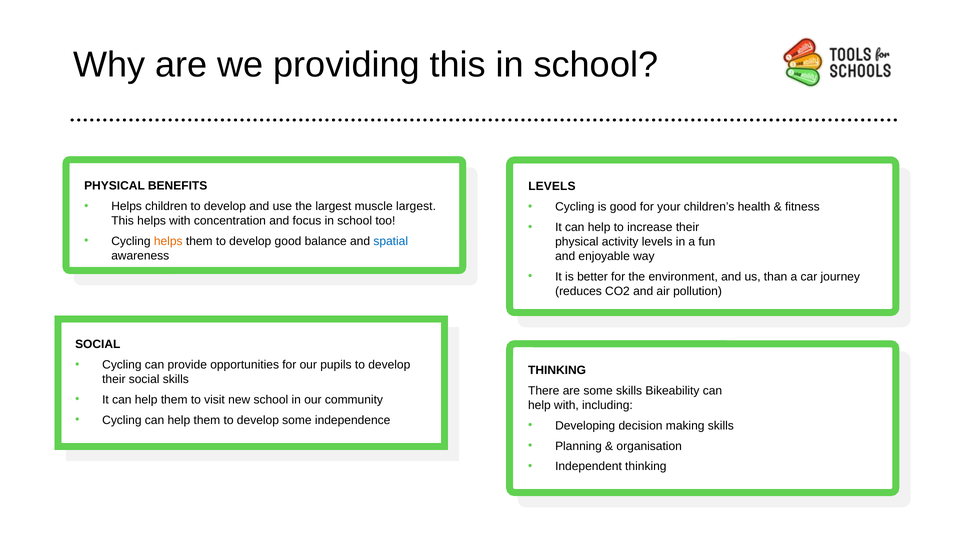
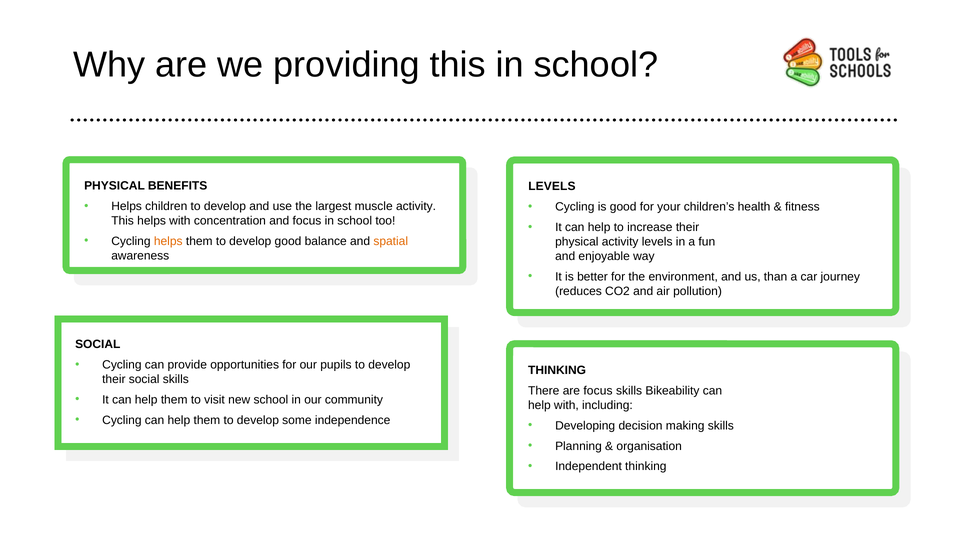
muscle largest: largest -> activity
spatial at (391, 241) colour: blue -> orange
are some: some -> focus
